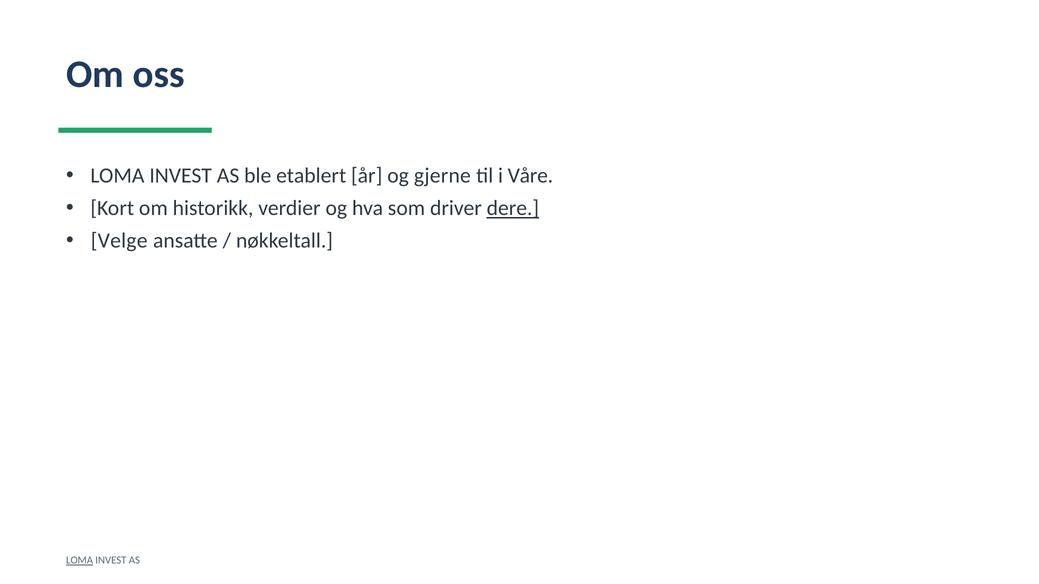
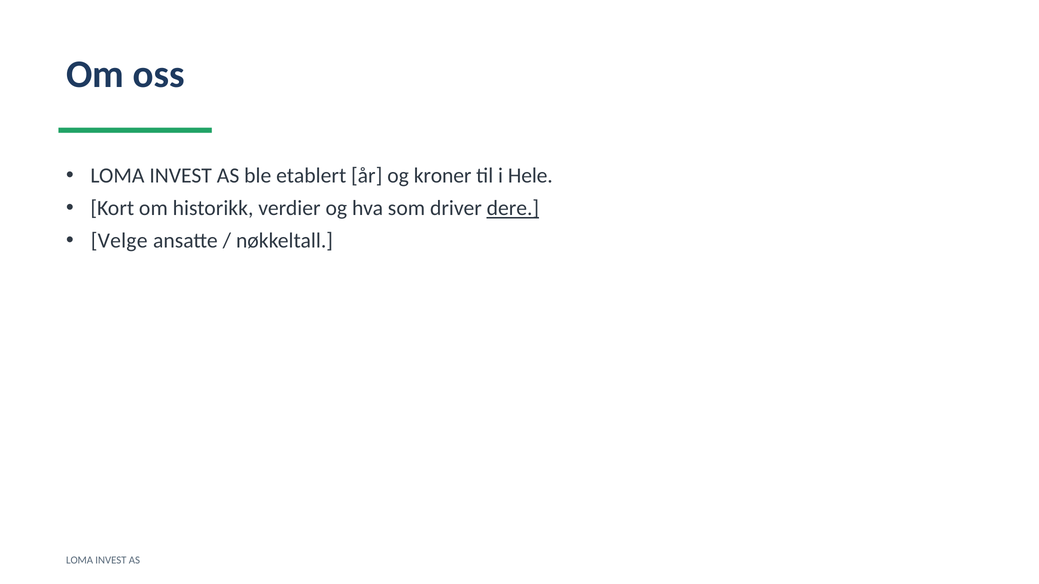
gjerne: gjerne -> kroner
Våre: Våre -> Hele
LOMA at (80, 561) underline: present -> none
